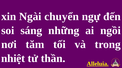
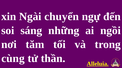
nhiệt: nhiệt -> cùng
